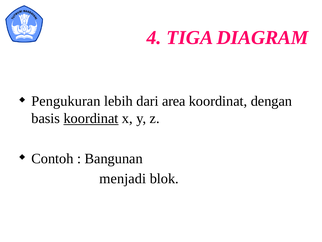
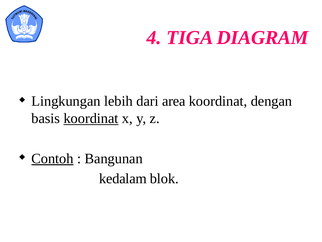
Pengukuran: Pengukuran -> Lingkungan
Contoh underline: none -> present
menjadi: menjadi -> kedalam
